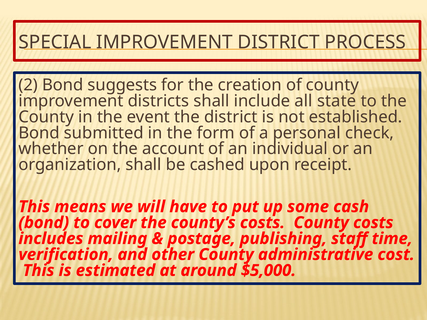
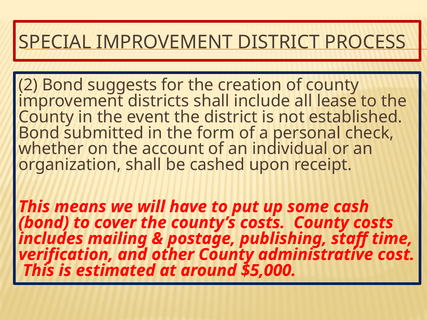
state: state -> lease
